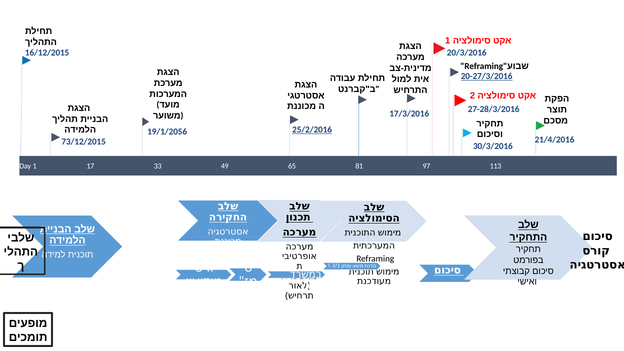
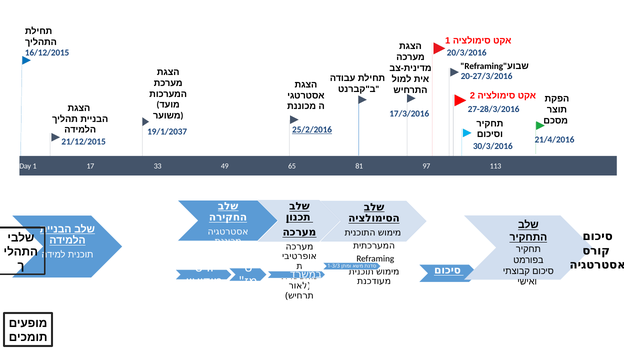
20-27/3/2016 underline: present -> none
19/1/2056: 19/1/2056 -> 19/1/2037
73/12/2015: 73/12/2015 -> 21/12/2015
